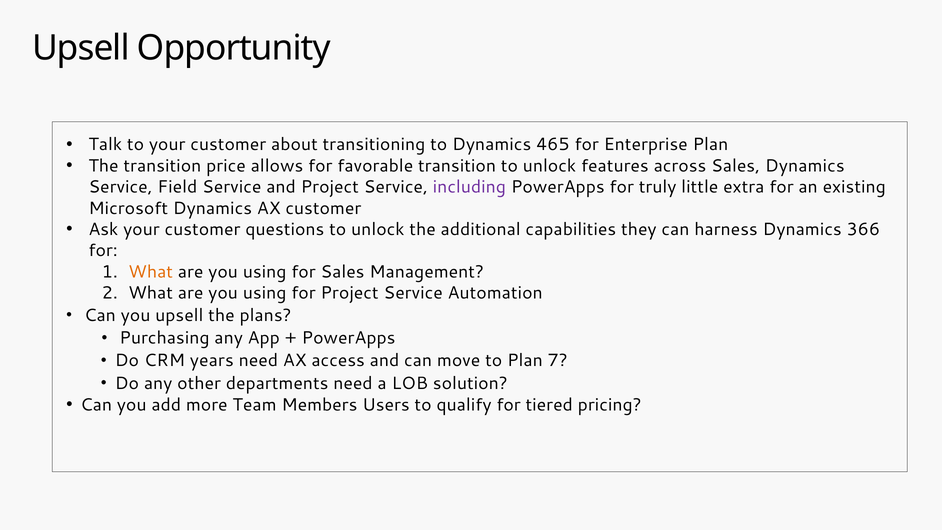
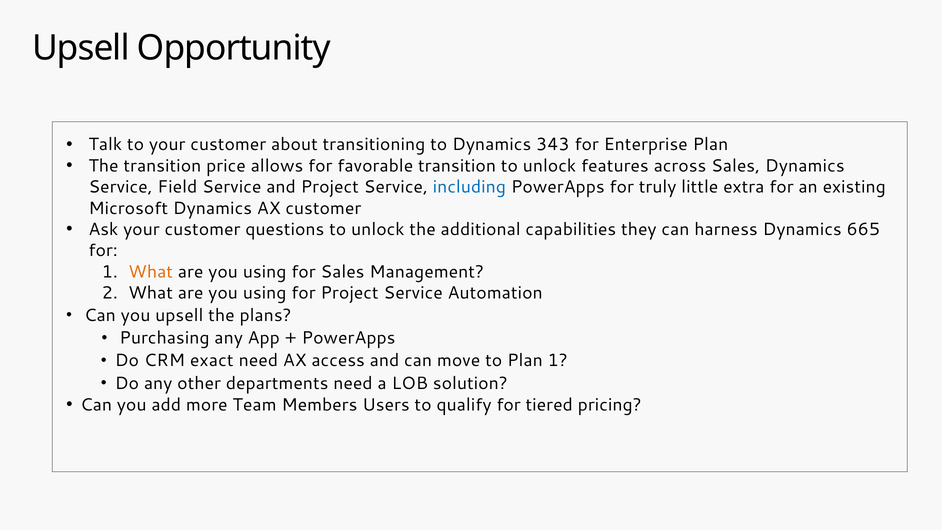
465: 465 -> 343
including colour: purple -> blue
366: 366 -> 665
years: years -> exact
Plan 7: 7 -> 1
